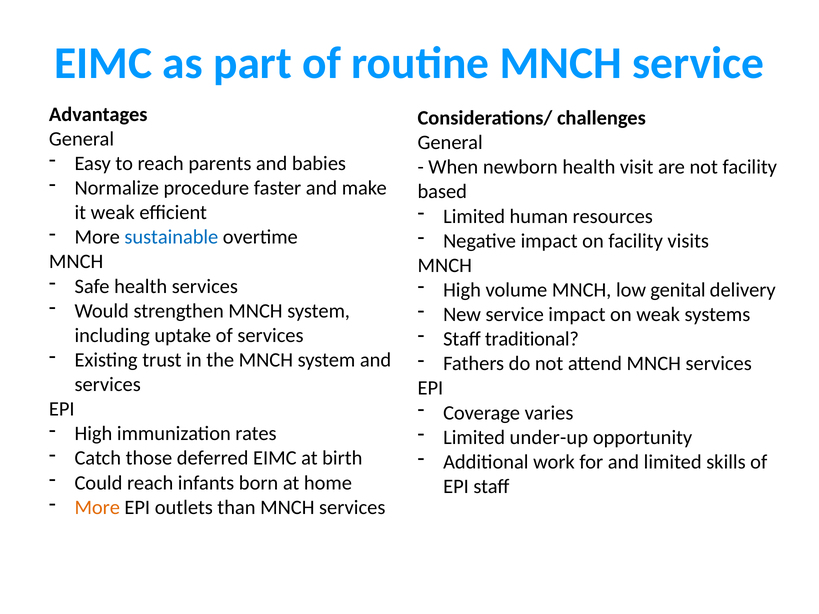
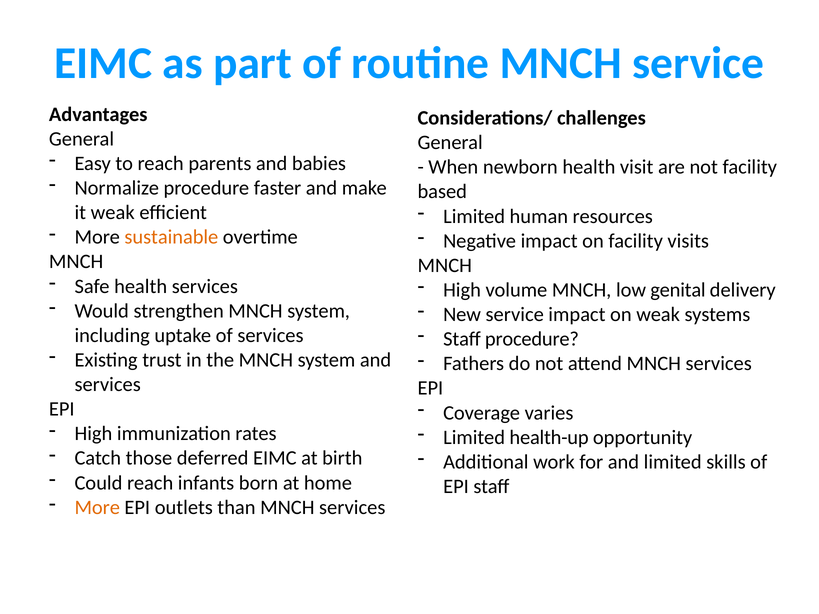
sustainable colour: blue -> orange
Staff traditional: traditional -> procedure
under-up: under-up -> health-up
